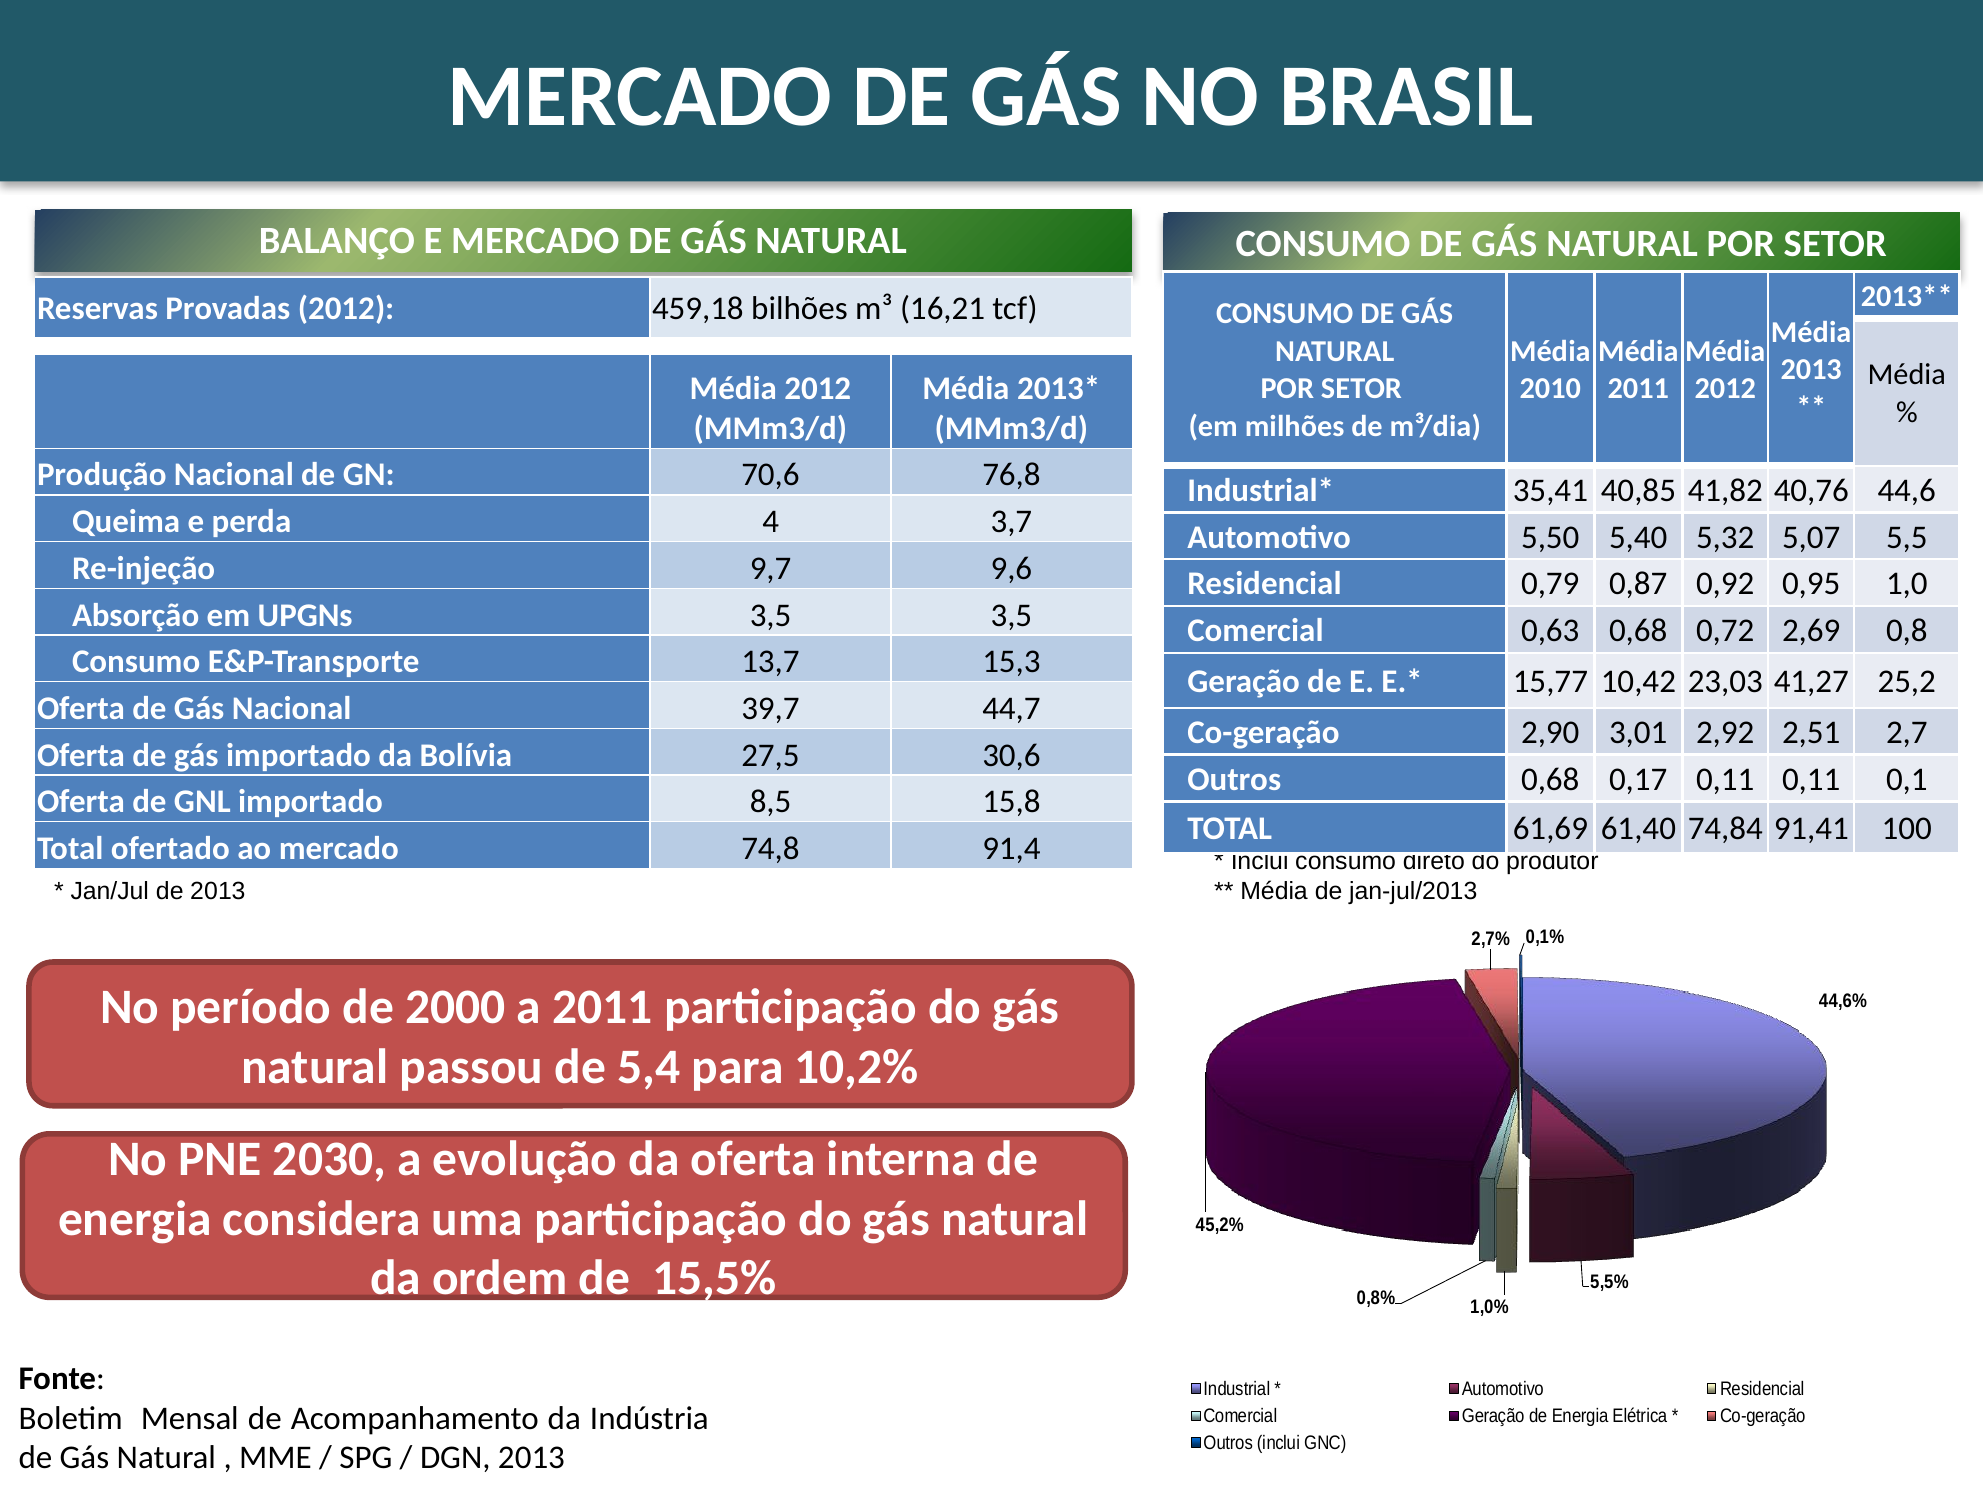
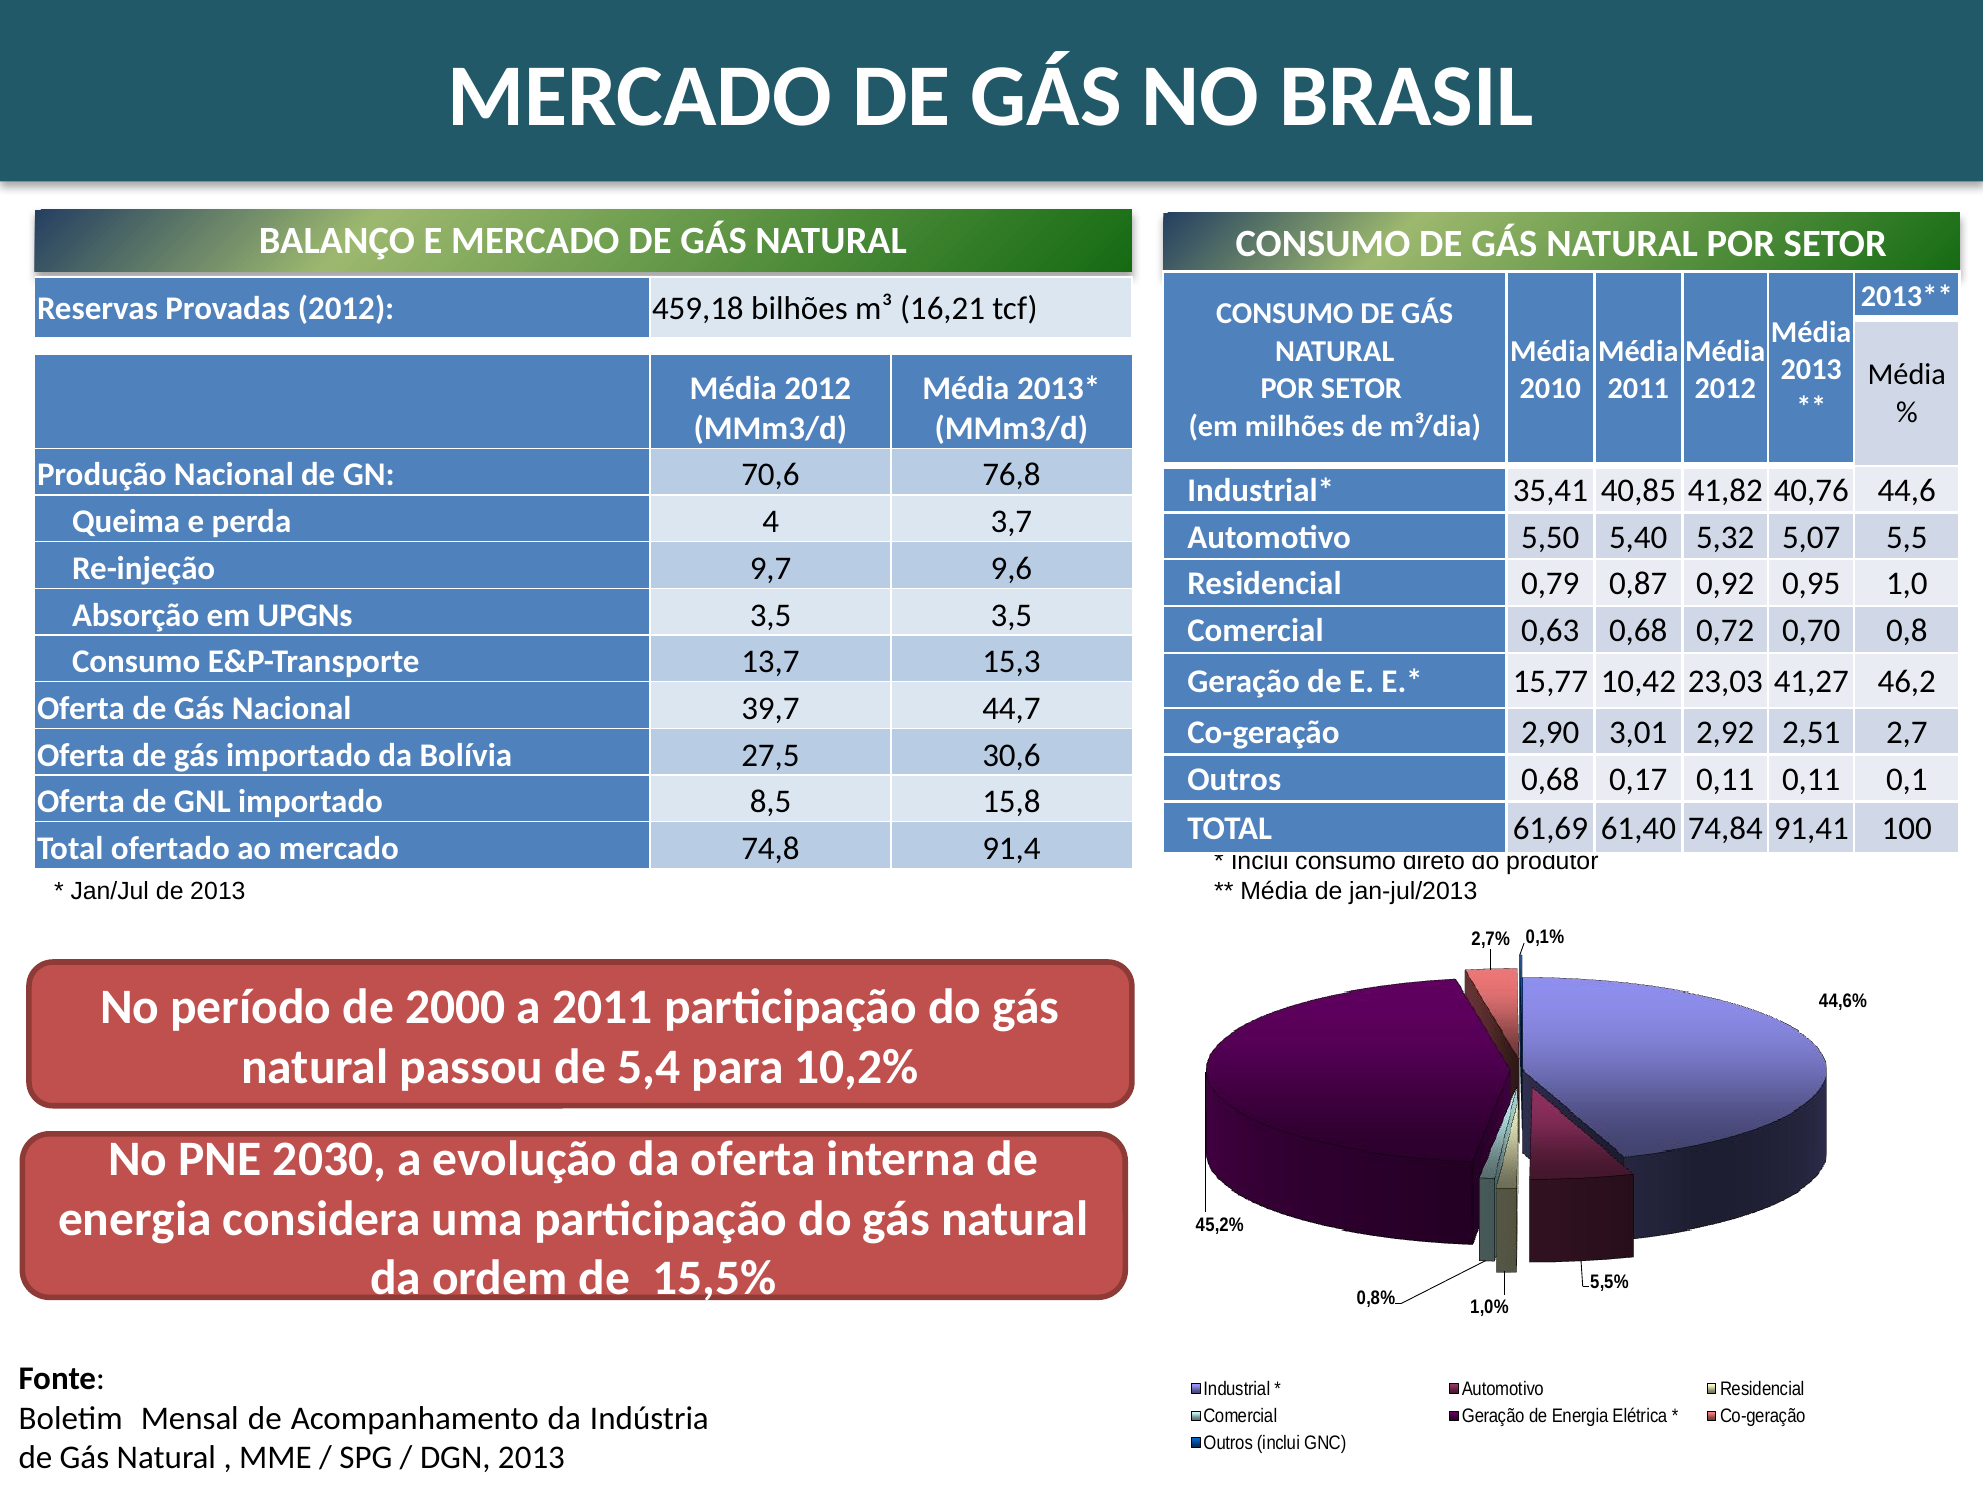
2,69: 2,69 -> 0,70
25,2: 25,2 -> 46,2
